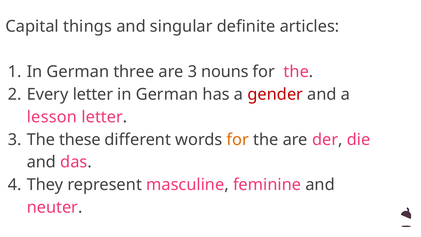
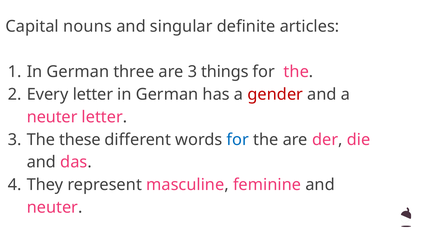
things: things -> nouns
nouns: nouns -> things
lesson at (52, 117): lesson -> neuter
for at (238, 140) colour: orange -> blue
